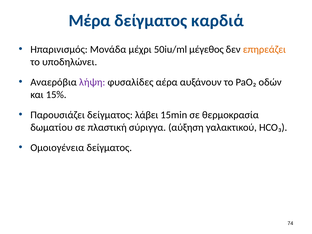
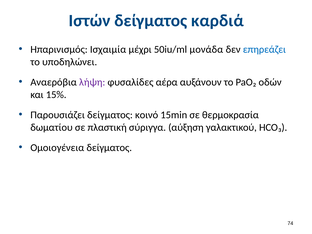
Μέρα: Μέρα -> Ιστών
Μονάδα: Μονάδα -> Ισχαιμία
μέγεθος: μέγεθος -> μονάδα
επηρεάζει colour: orange -> blue
λάβει: λάβει -> κοινό
